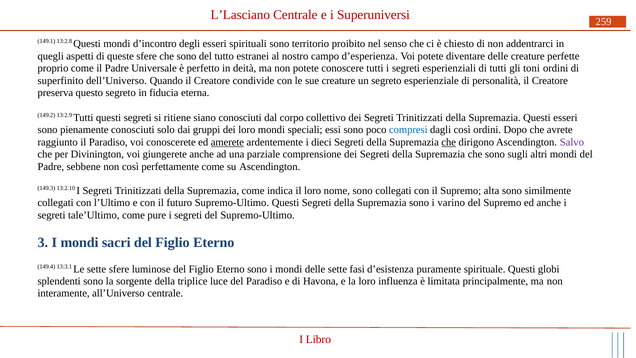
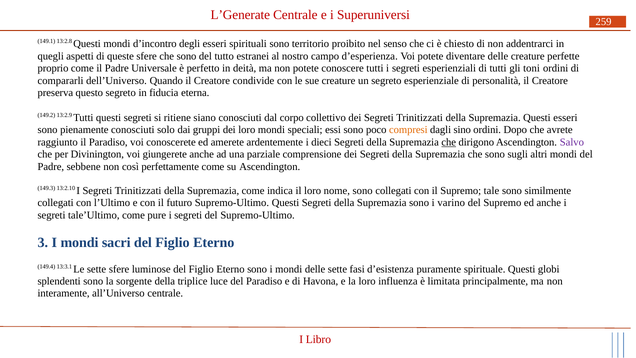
L’Lasciano: L’Lasciano -> L’Generate
superfinito: superfinito -> compararli
compresi colour: blue -> orange
dagli così: così -> sino
amerete underline: present -> none
alta: alta -> tale
